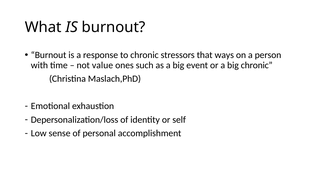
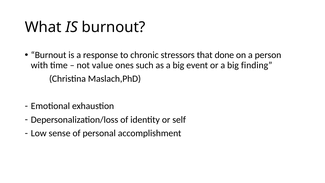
ways: ways -> done
big chronic: chronic -> finding
